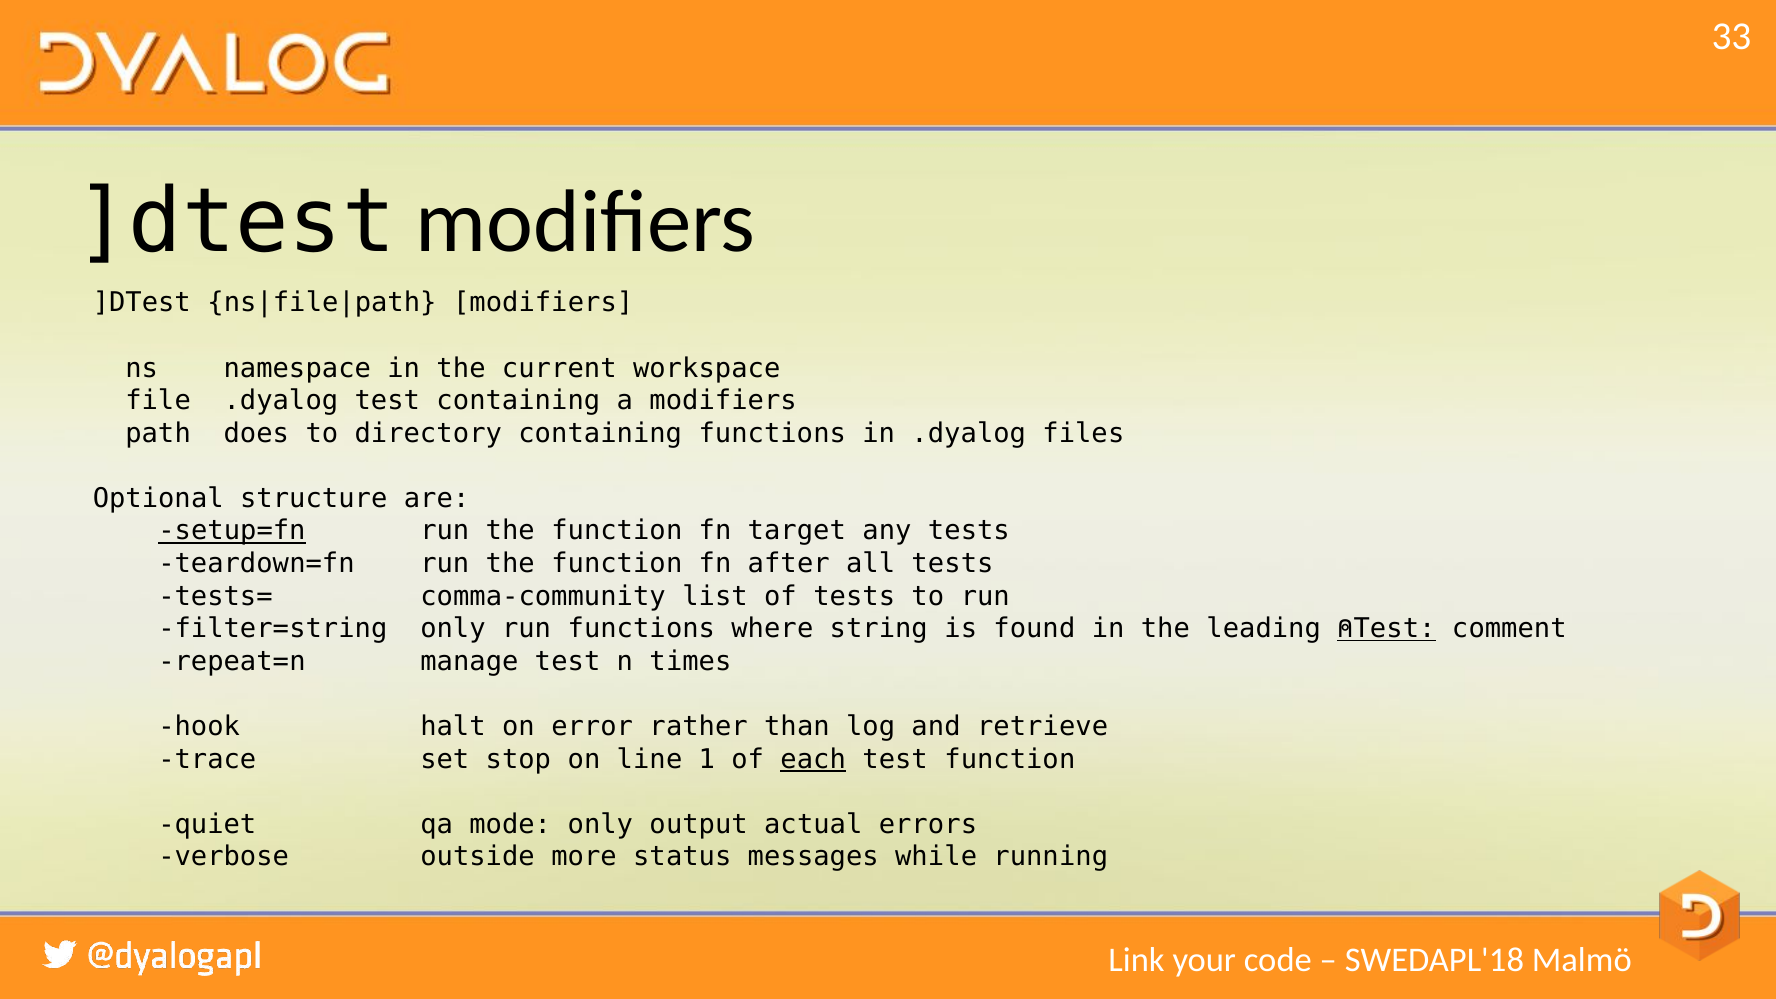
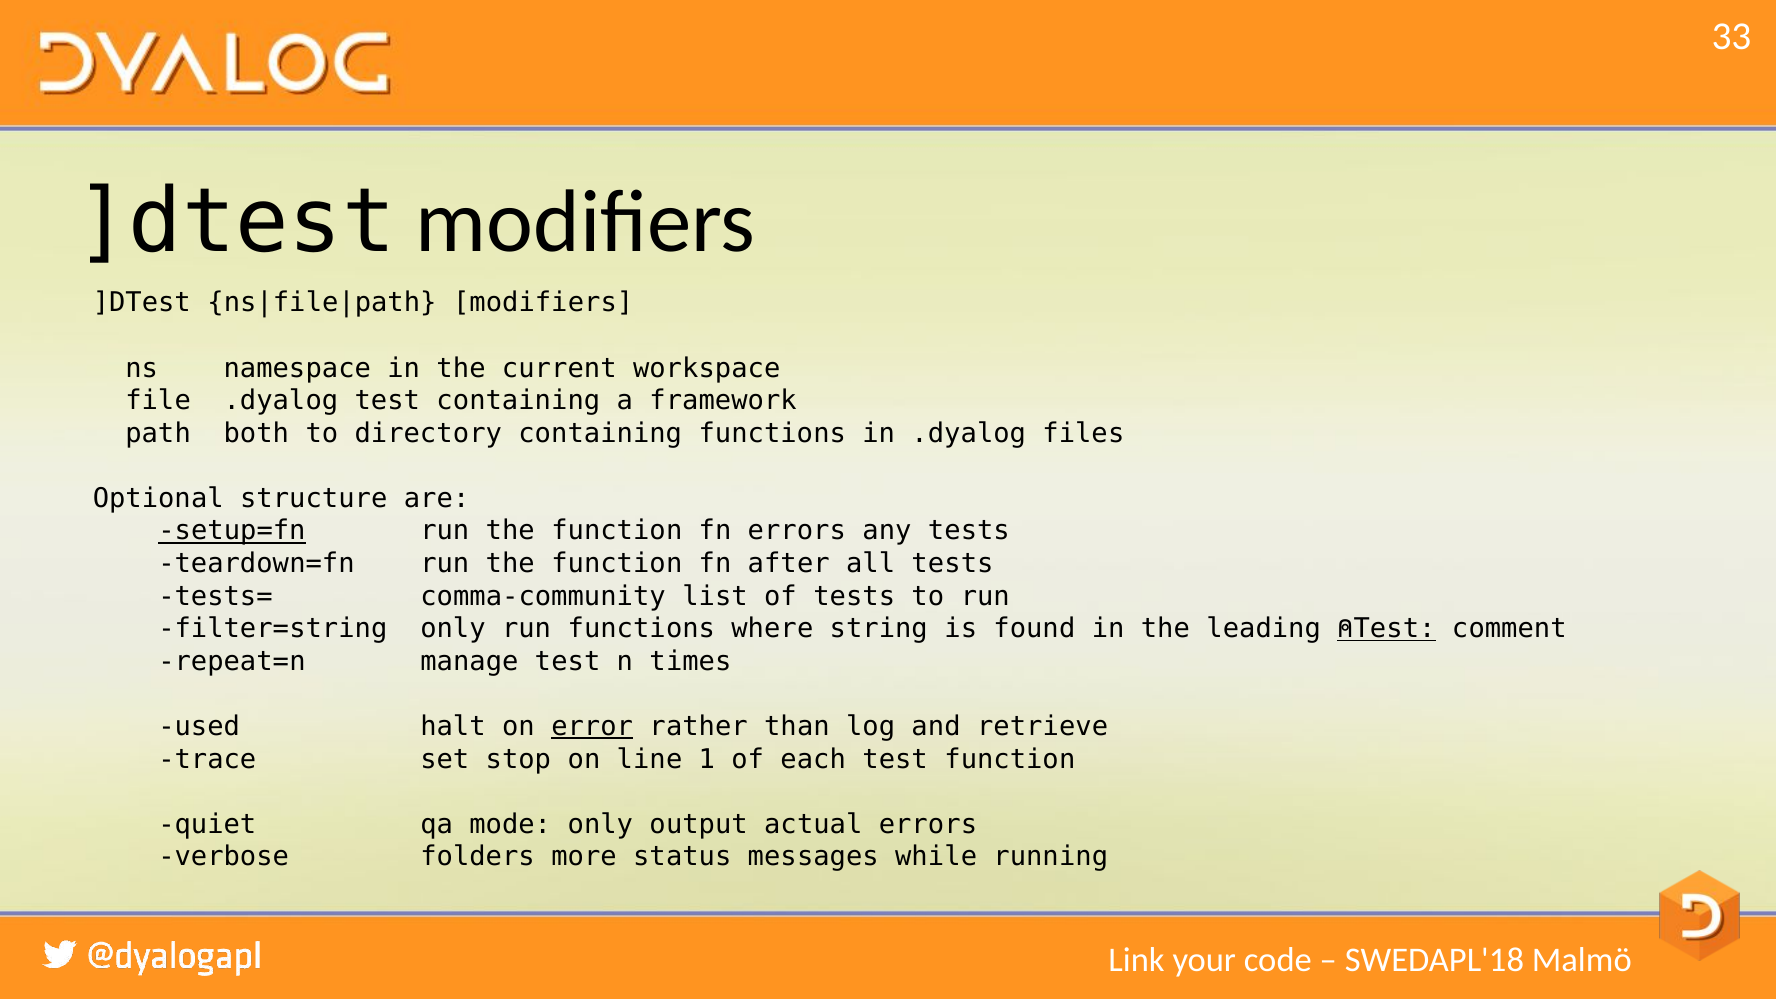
a modifiers: modifiers -> framework
does: does -> both
fn target: target -> errors
hook: hook -> used
error underline: none -> present
each underline: present -> none
outside: outside -> folders
